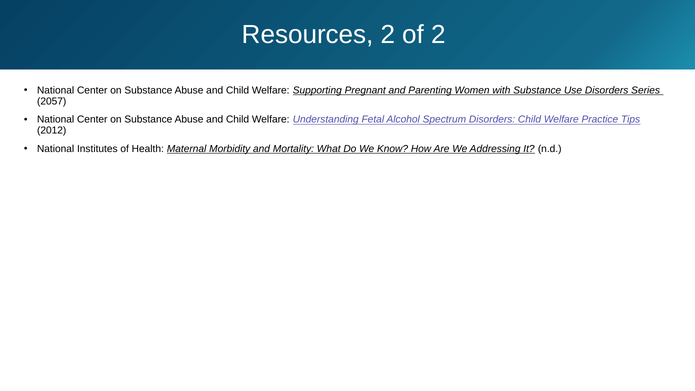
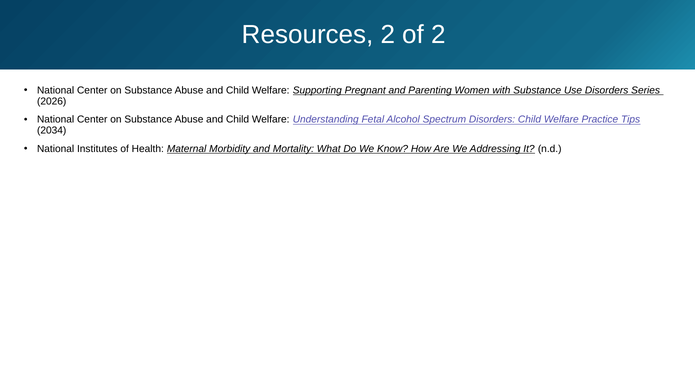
2057: 2057 -> 2026
2012: 2012 -> 2034
